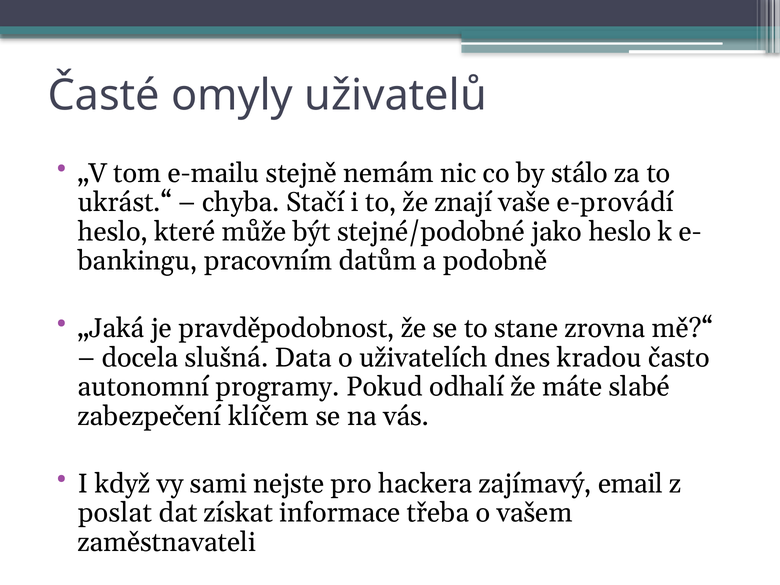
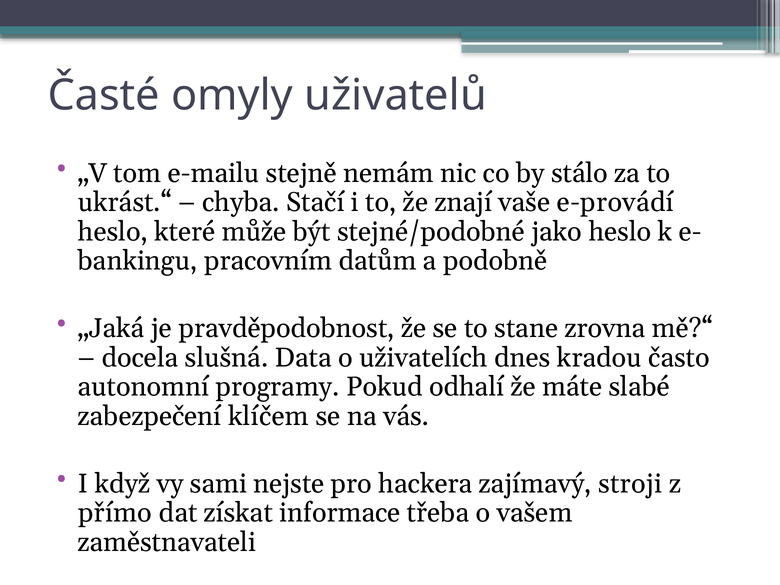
email: email -> stroji
poslat: poslat -> přímo
